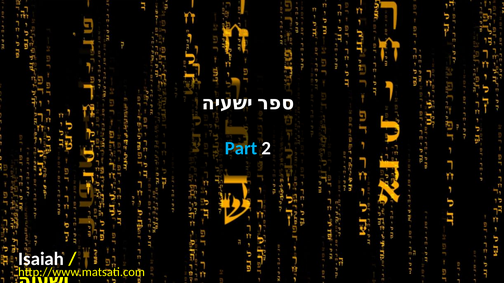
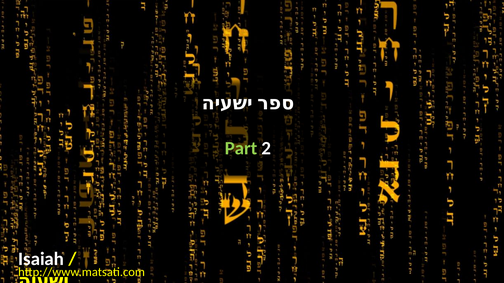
Part colour: light blue -> light green
